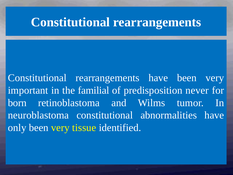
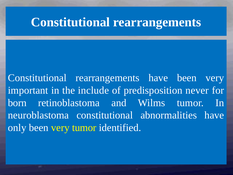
familial: familial -> include
very tissue: tissue -> tumor
